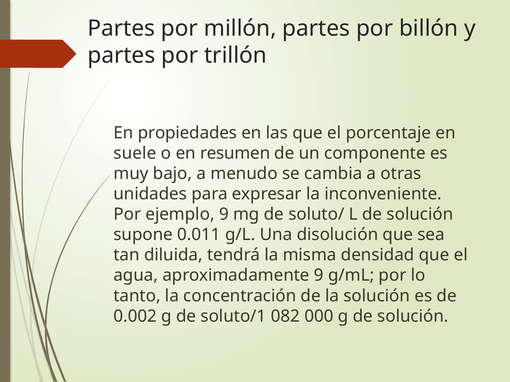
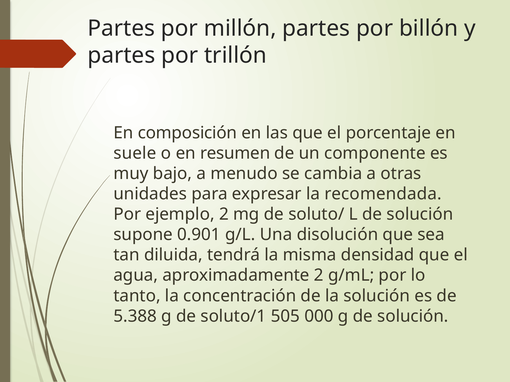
propiedades: propiedades -> composición
inconveniente: inconveniente -> recomendada
ejemplo 9: 9 -> 2
0.011: 0.011 -> 0.901
aproximadamente 9: 9 -> 2
0.002: 0.002 -> 5.388
082: 082 -> 505
